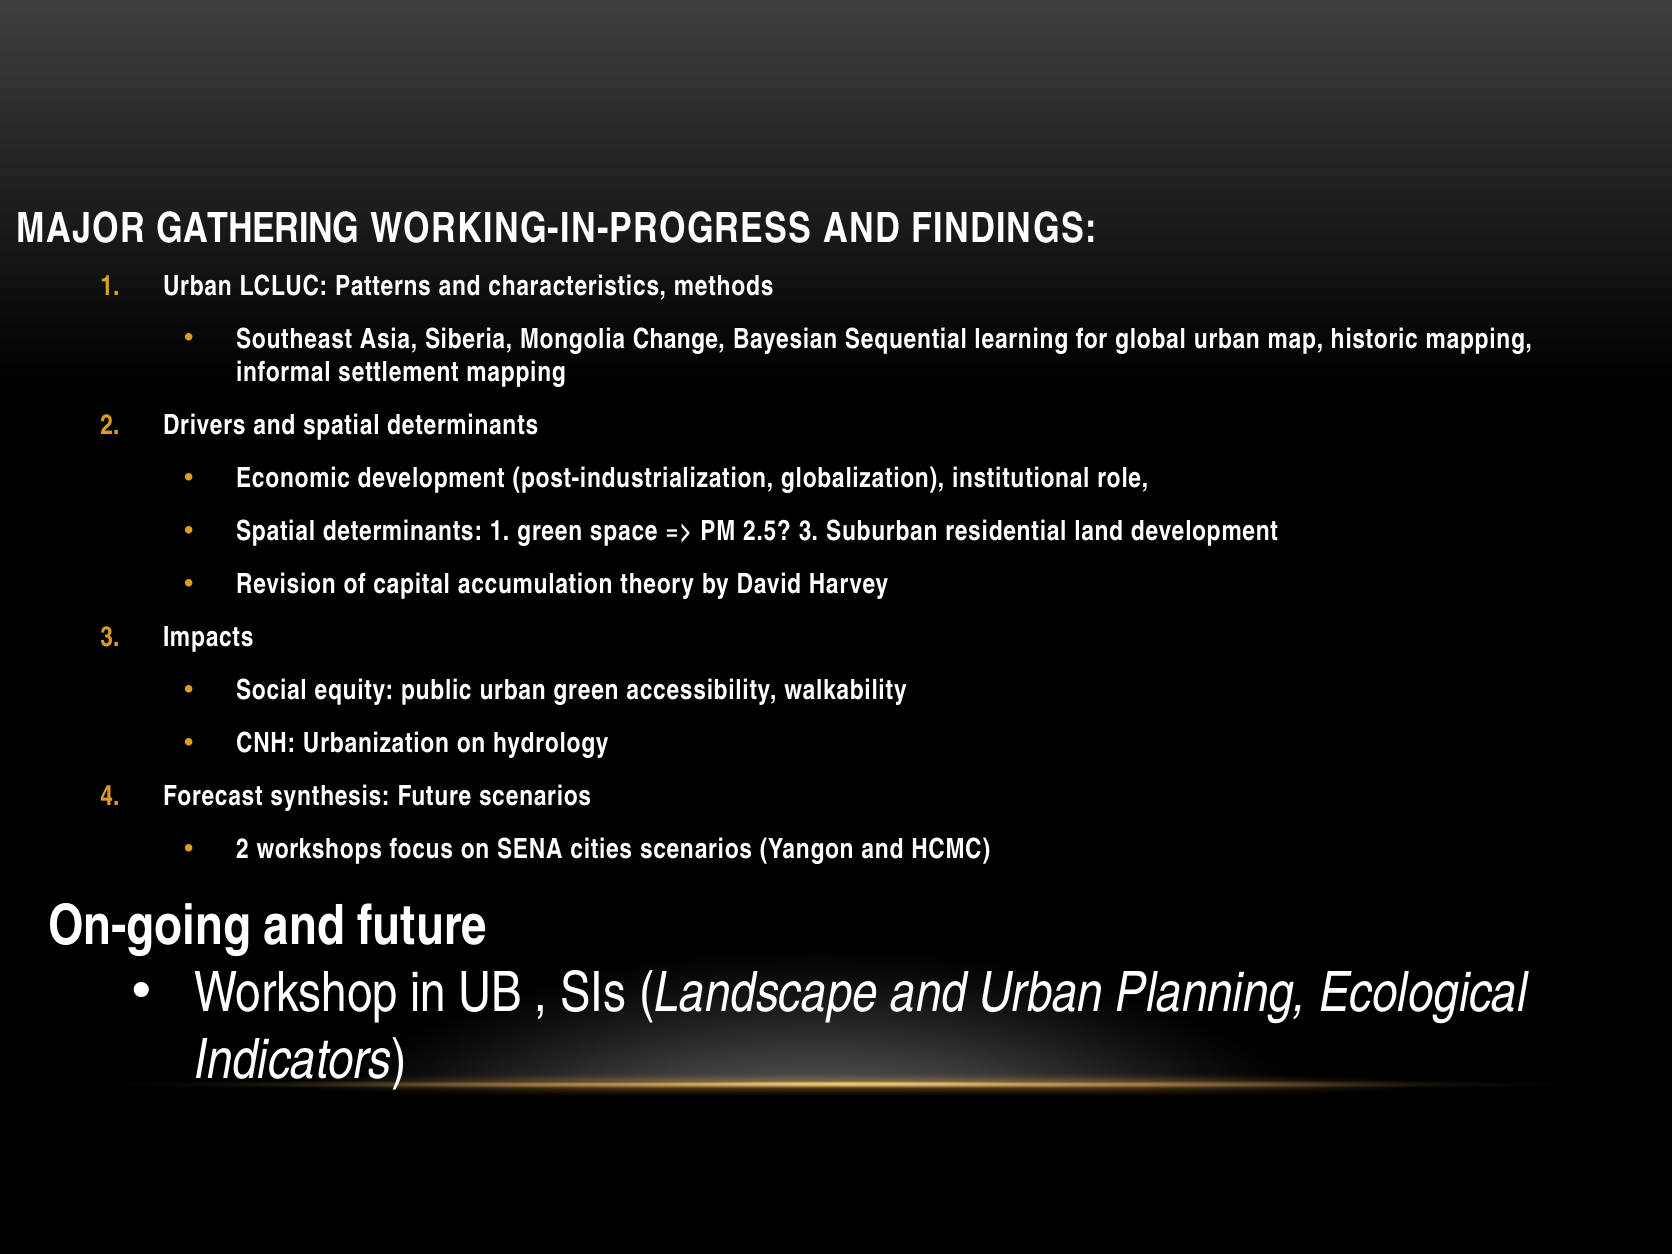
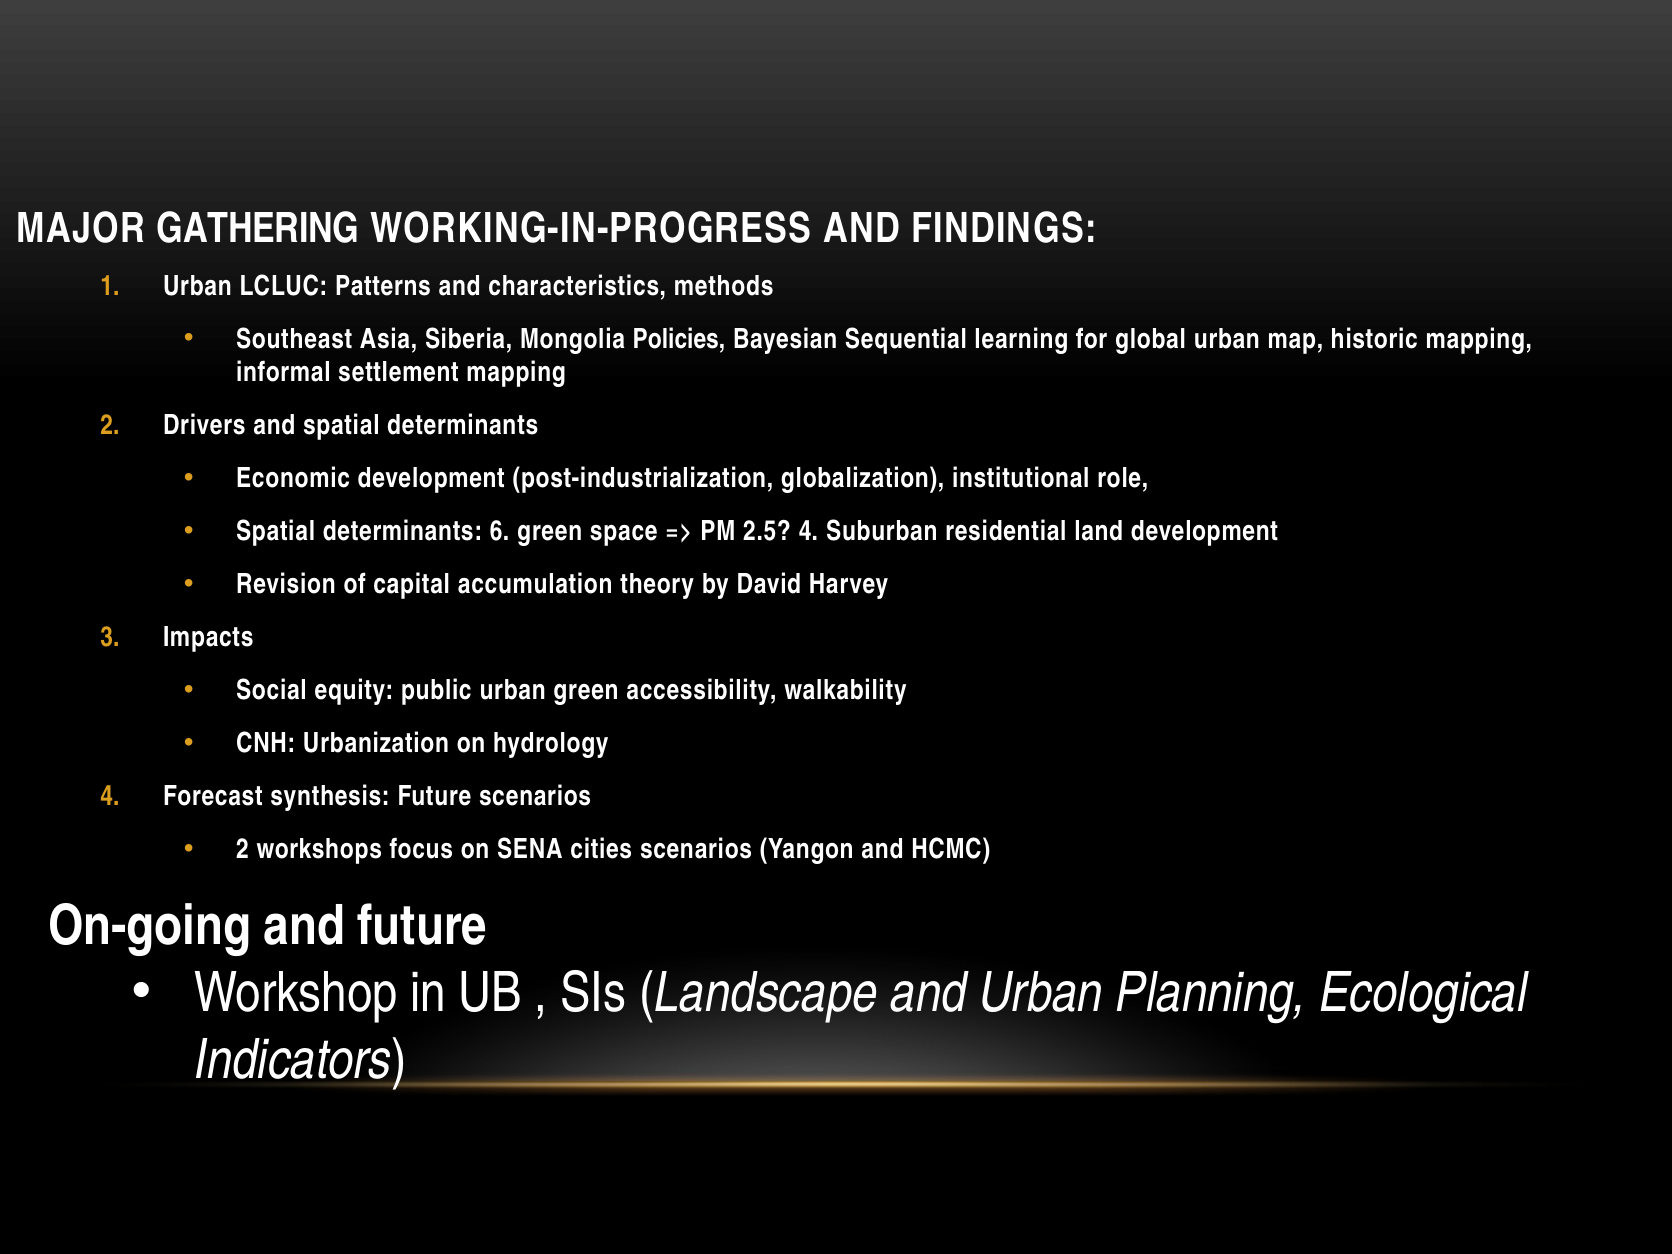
Change: Change -> Policies
determinants 1: 1 -> 6
2.5 3: 3 -> 4
